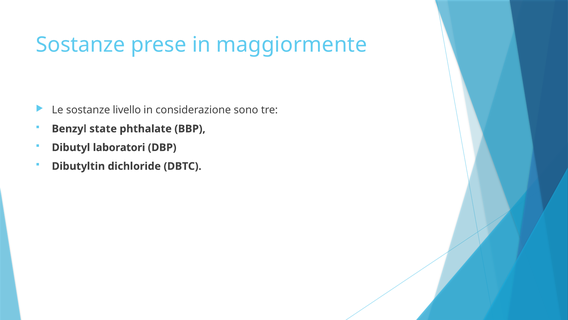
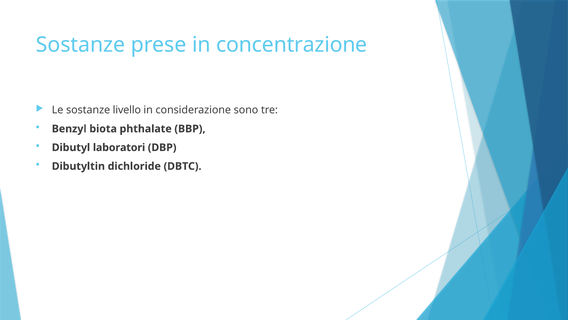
maggiormente: maggiormente -> concentrazione
state: state -> biota
